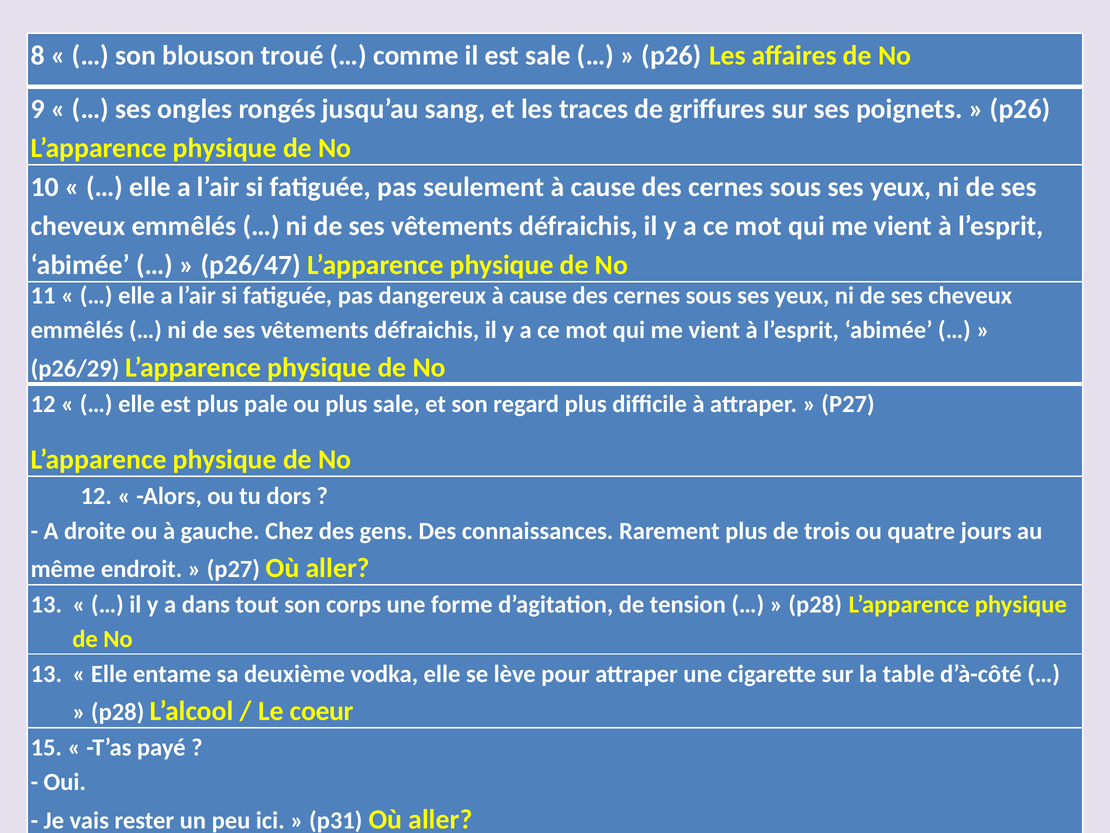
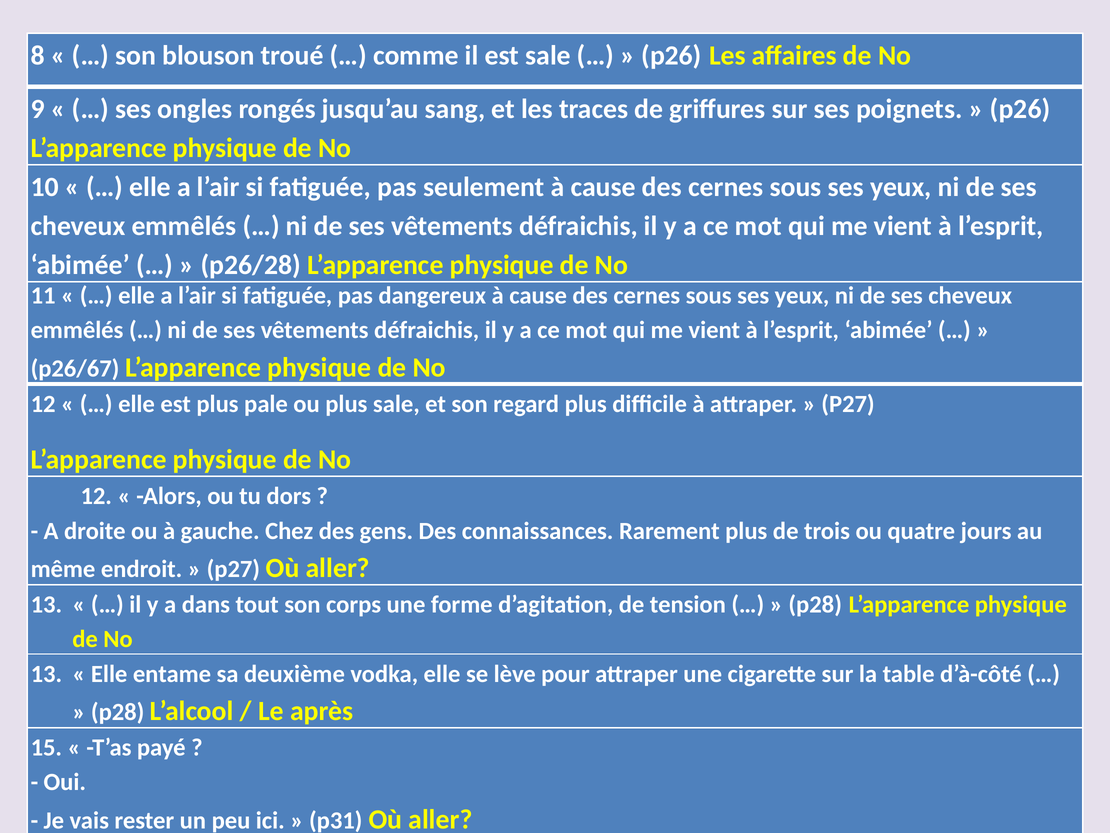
p26/47: p26/47 -> p26/28
p26/29: p26/29 -> p26/67
coeur: coeur -> après
